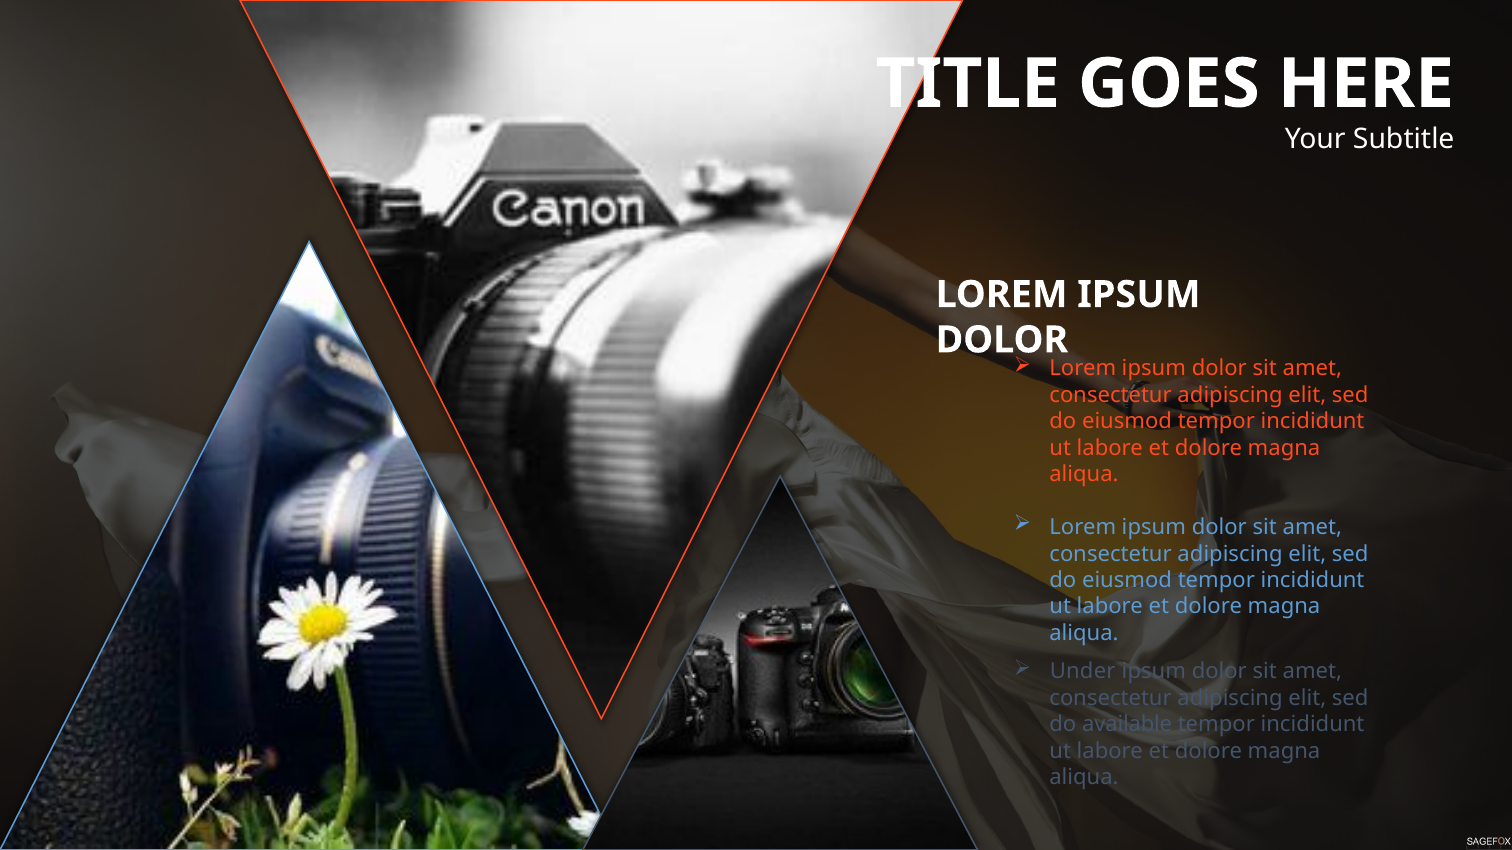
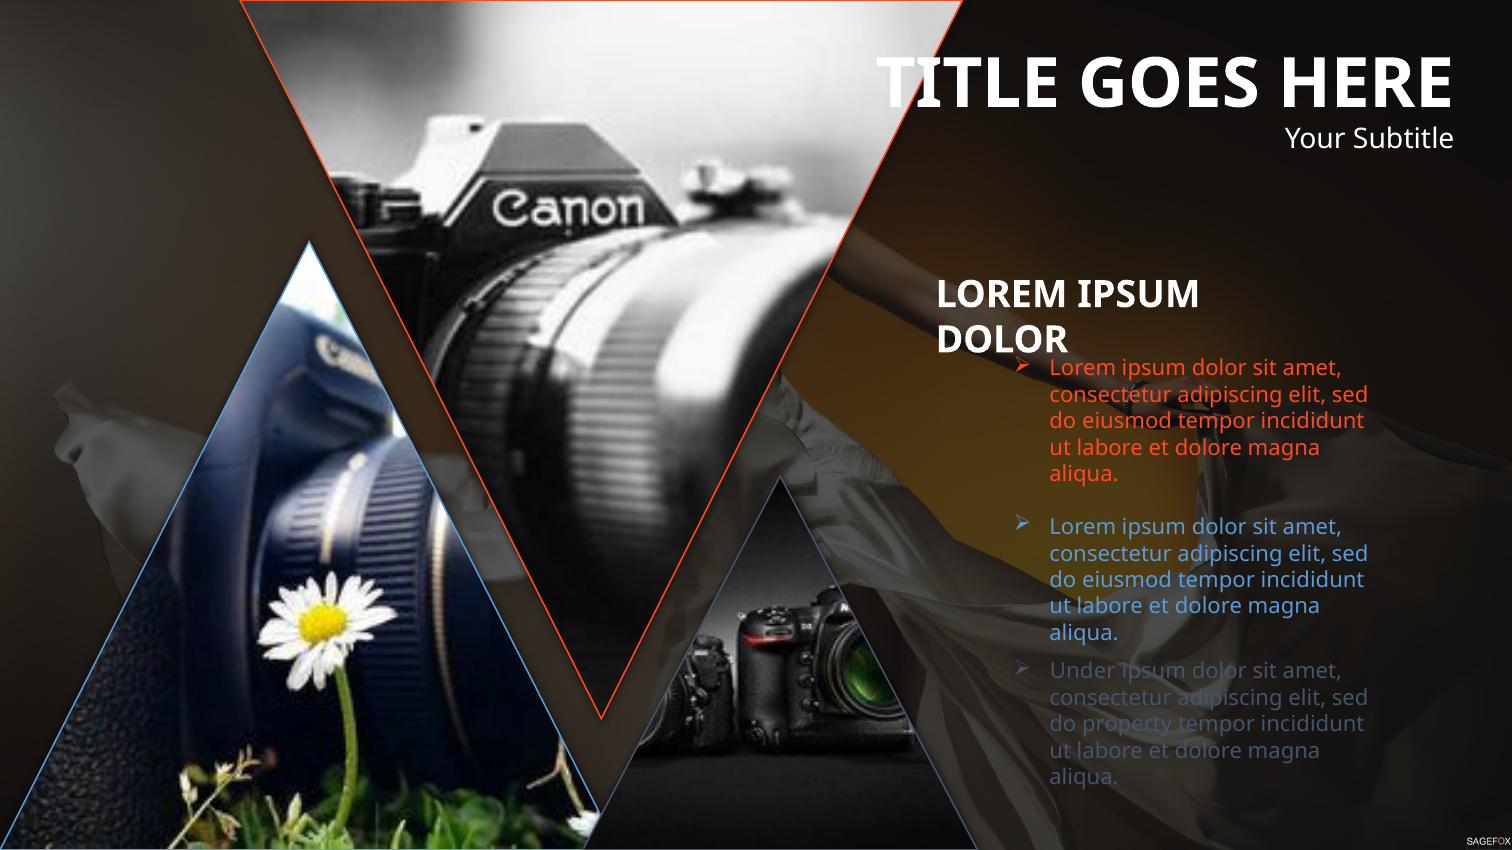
available: available -> property
